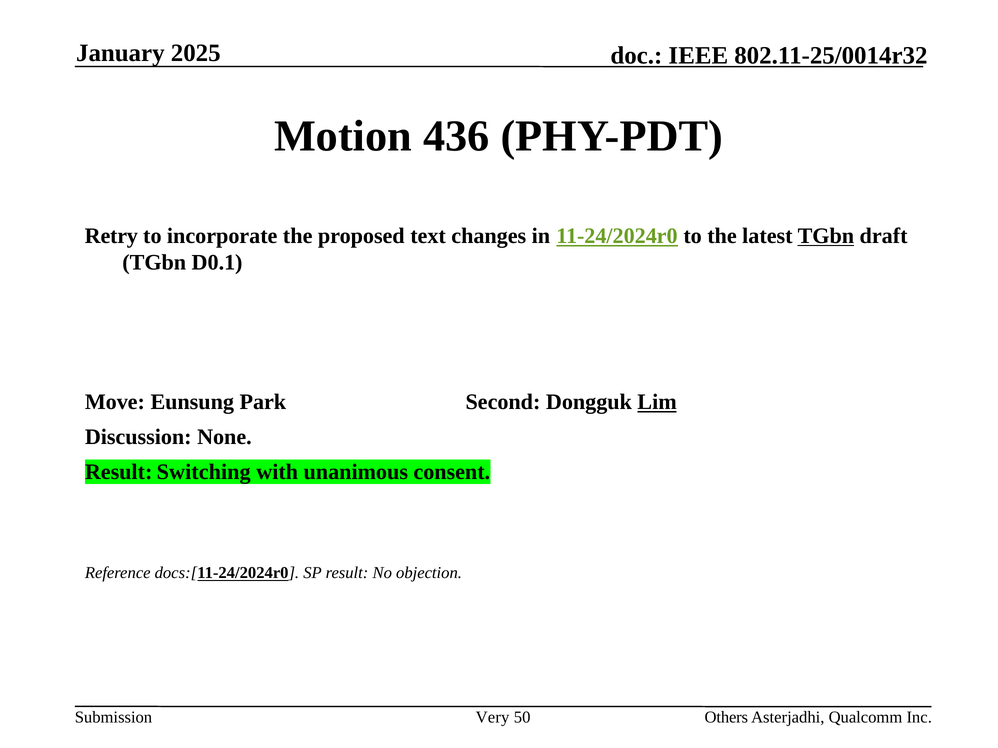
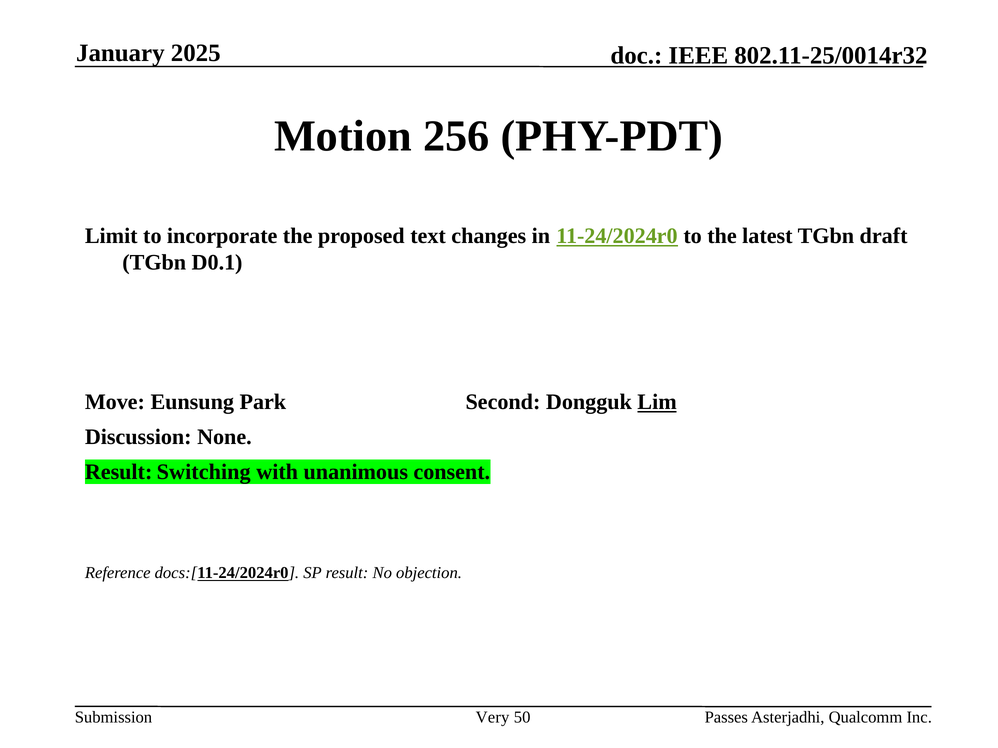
436: 436 -> 256
Retry: Retry -> Limit
TGbn at (826, 236) underline: present -> none
Others: Others -> Passes
